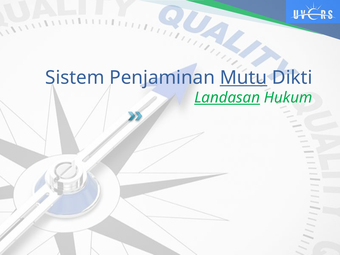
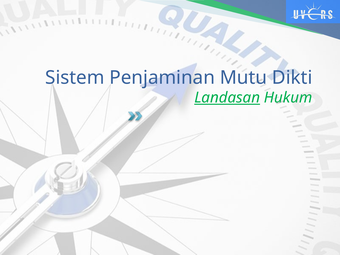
Mutu underline: present -> none
